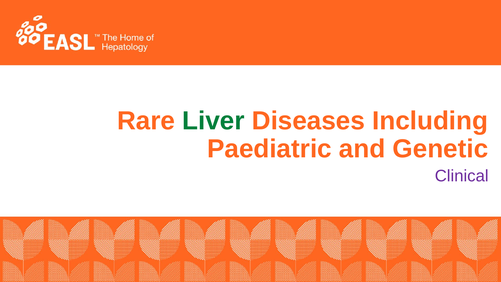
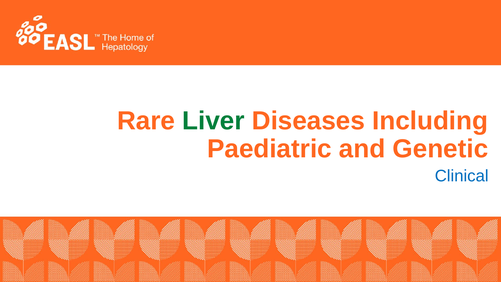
Clinical colour: purple -> blue
